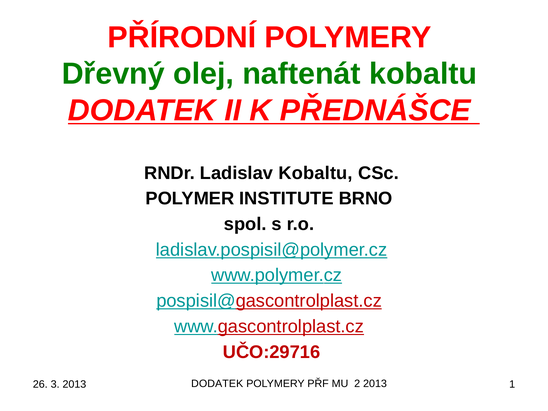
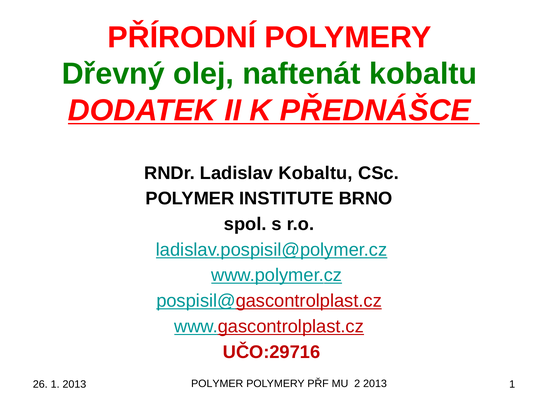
DODATEK at (217, 384): DODATEK -> POLYMER
26 3: 3 -> 1
